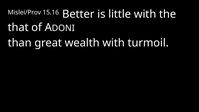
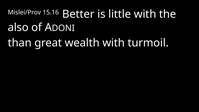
that: that -> also
